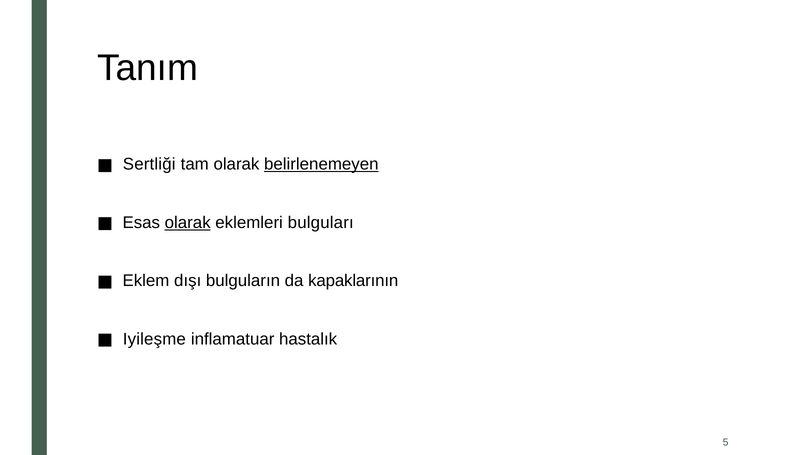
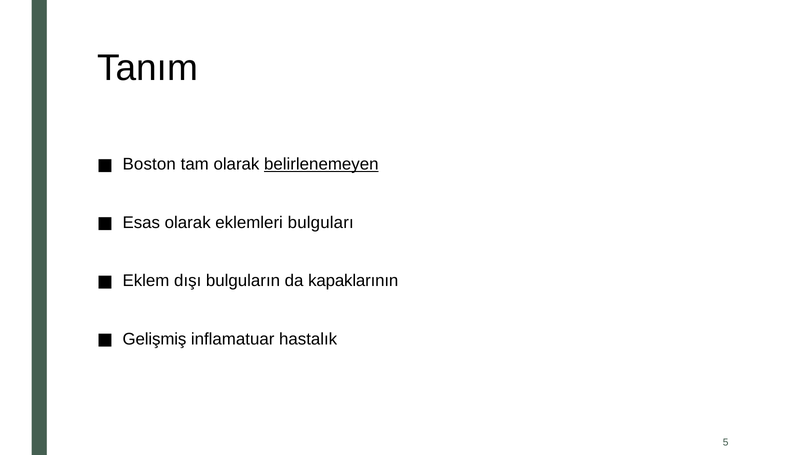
Sertliği: Sertliği -> Boston
olarak at (188, 223) underline: present -> none
Iyileşme: Iyileşme -> Gelişmiş
